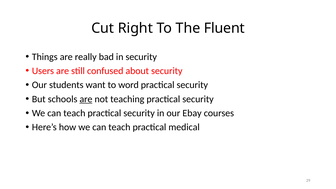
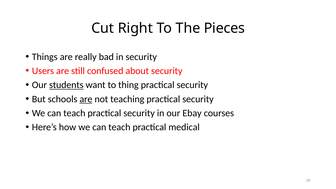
Fluent: Fluent -> Pieces
students underline: none -> present
word: word -> thing
